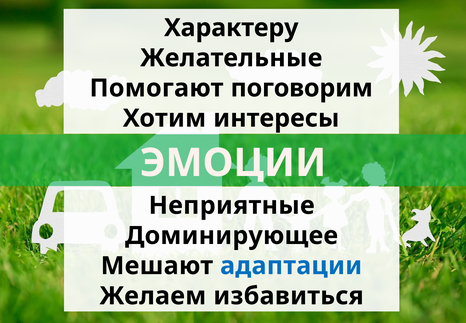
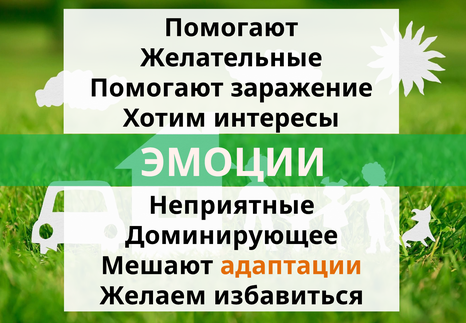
Характеру at (231, 28): Характеру -> Помогают
поговорим: поговорим -> заражение
адаптации colour: blue -> orange
